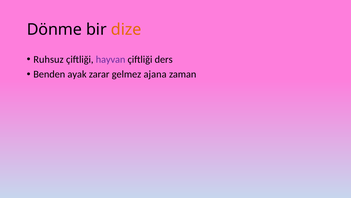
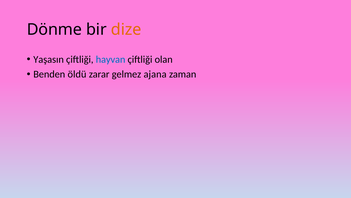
Ruhsuz: Ruhsuz -> Yaşasın
hayvan colour: purple -> blue
ders: ders -> olan
ayak: ayak -> öldü
